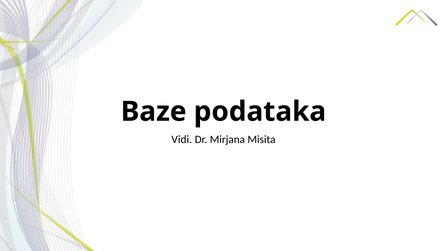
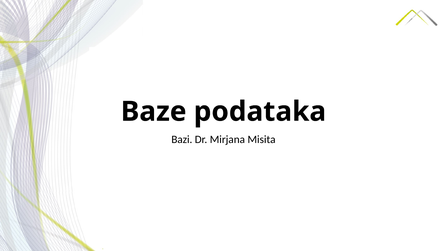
Vidi: Vidi -> Bazi
